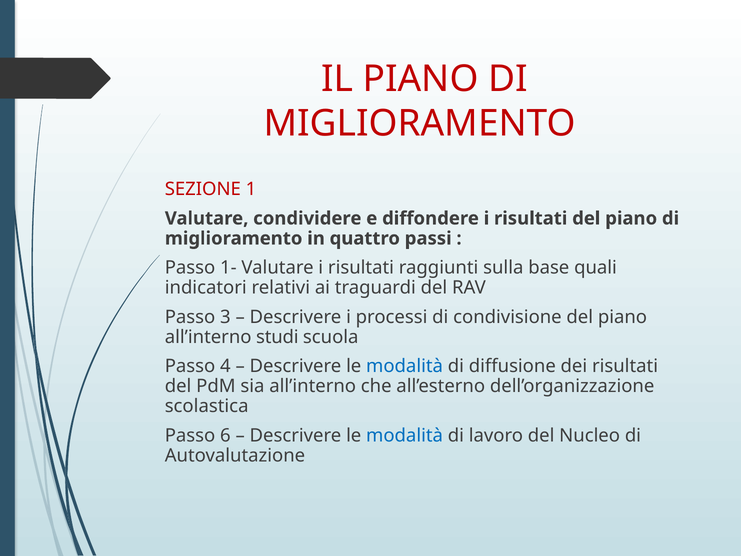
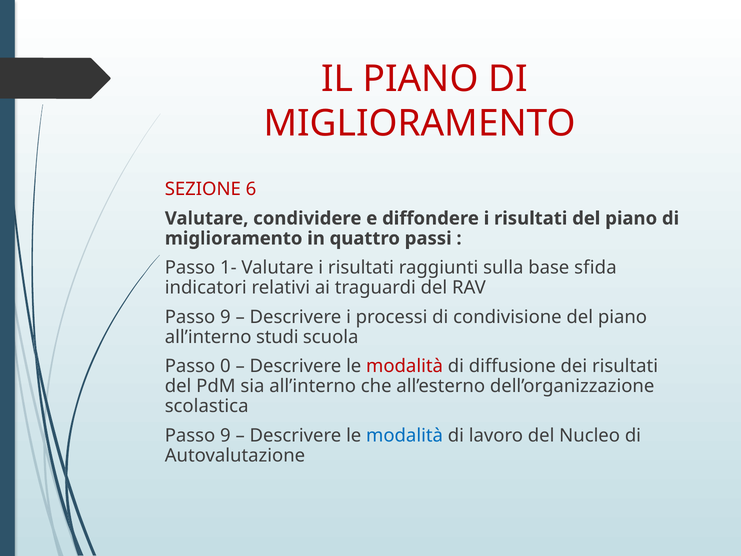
1: 1 -> 6
quali: quali -> sfida
3 at (225, 317): 3 -> 9
4: 4 -> 0
modalità at (405, 366) colour: blue -> red
6 at (225, 435): 6 -> 9
